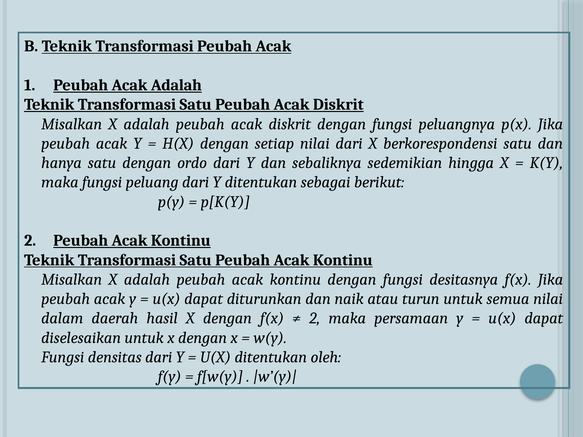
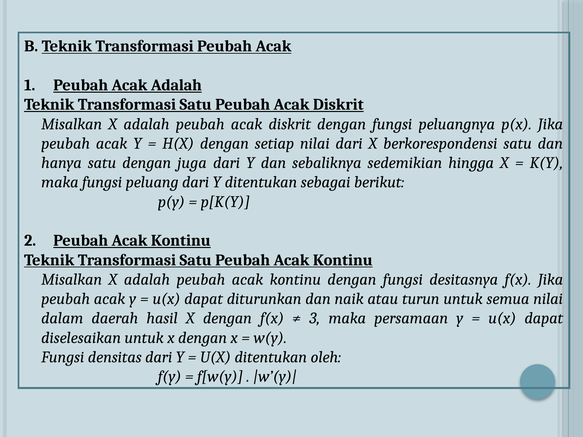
ordo: ordo -> juga
2 at (315, 318): 2 -> 3
